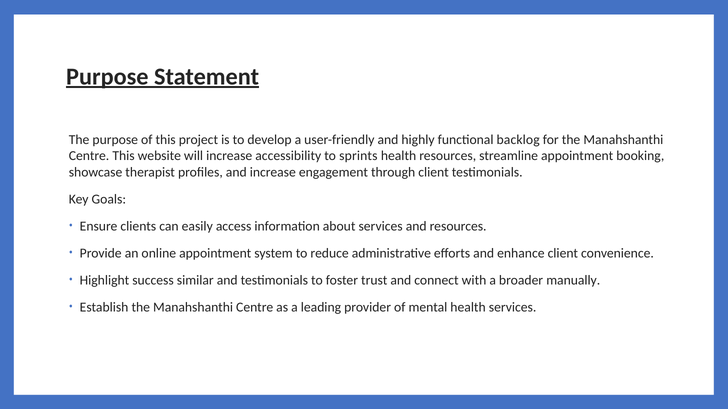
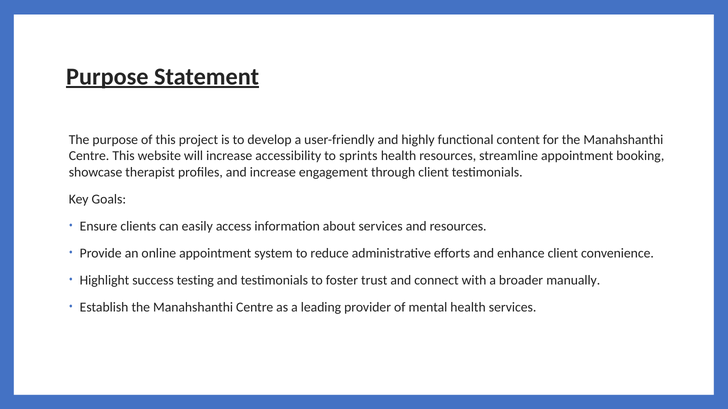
backlog: backlog -> content
similar: similar -> testing
